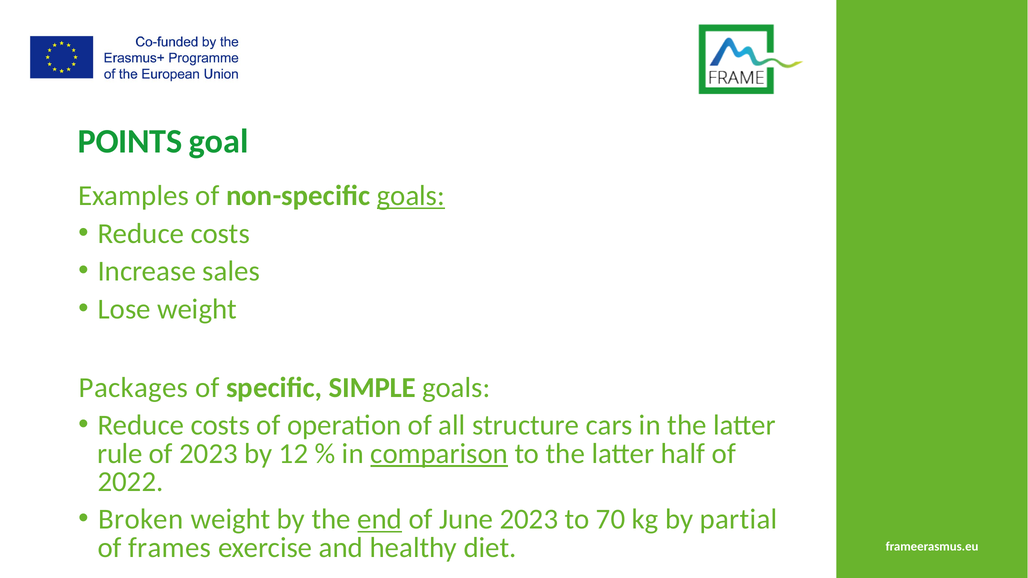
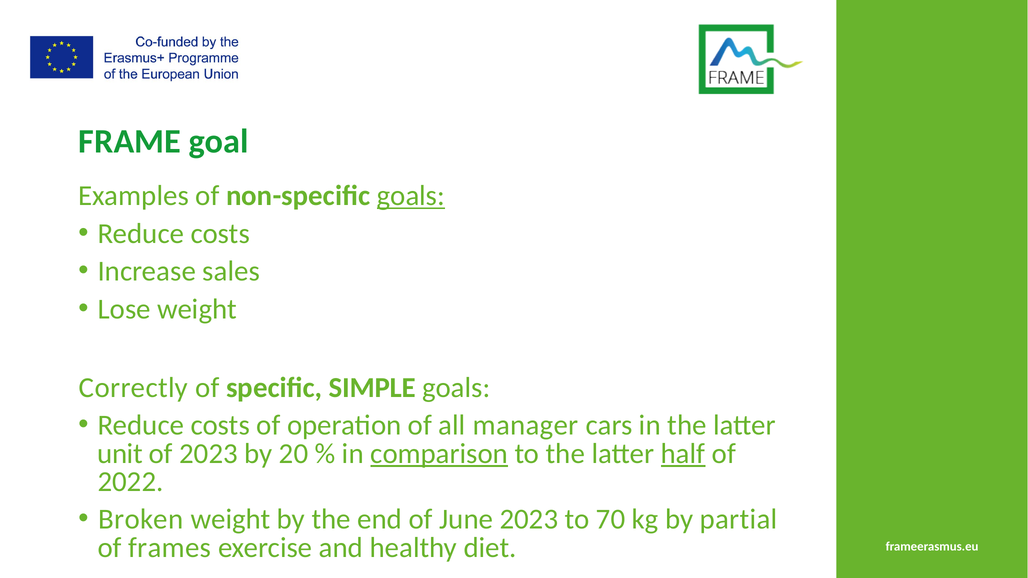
POINTS: POINTS -> FRAME
Packages: Packages -> Correctly
structure: structure -> manager
rule: rule -> unit
12: 12 -> 20
half underline: none -> present
end underline: present -> none
